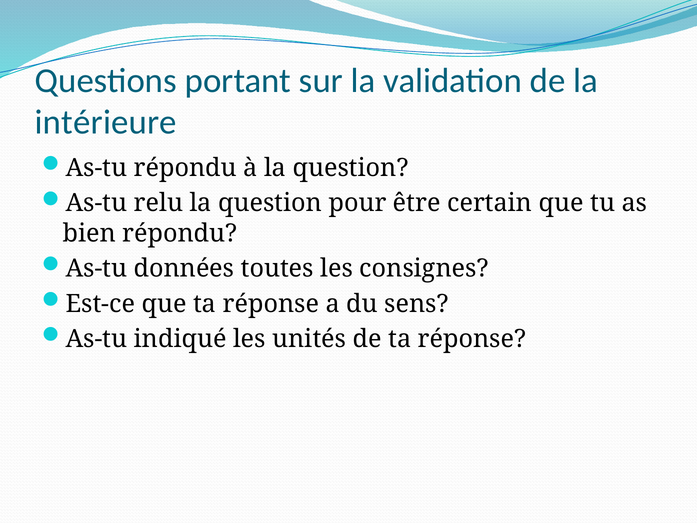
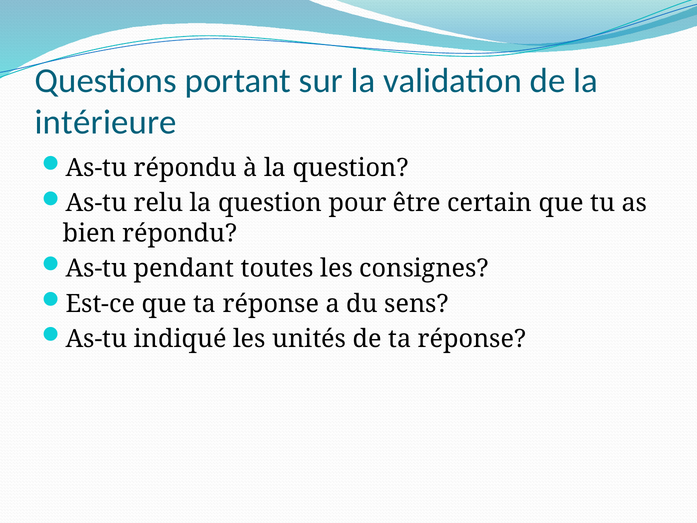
données: données -> pendant
